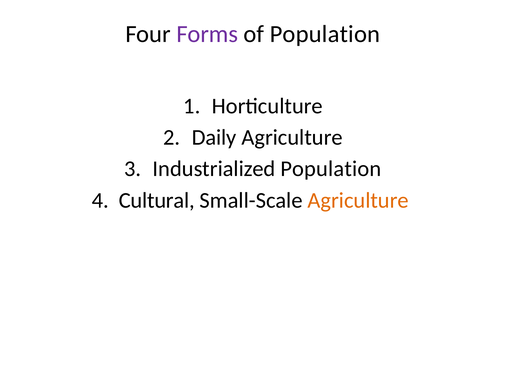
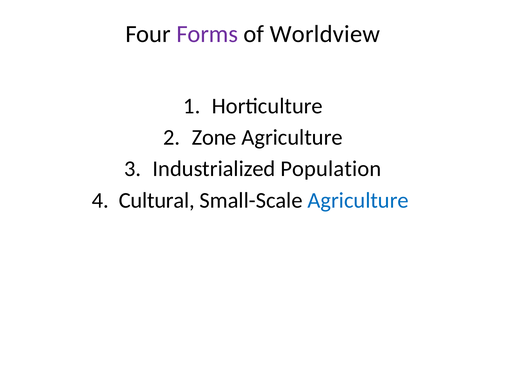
of Population: Population -> Worldview
Daily: Daily -> Zone
Agriculture at (358, 201) colour: orange -> blue
